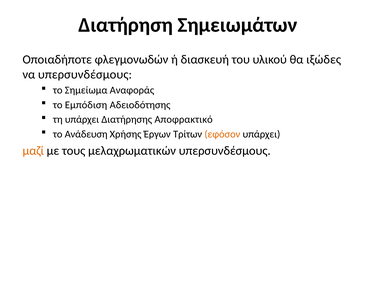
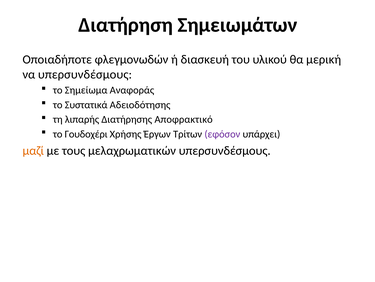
ιξώδες: ιξώδες -> μερική
Εμπόδιση: Εμπόδιση -> Συστατικά
τη υπάρχει: υπάρχει -> λιπαρής
Ανάδευση: Ανάδευση -> Γουδοχέρι
εφόσον colour: orange -> purple
